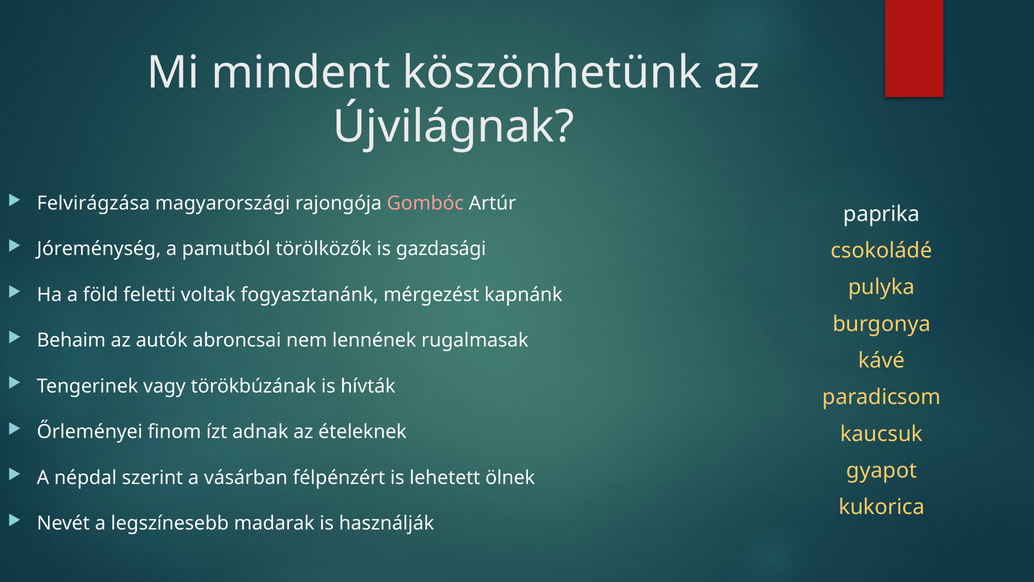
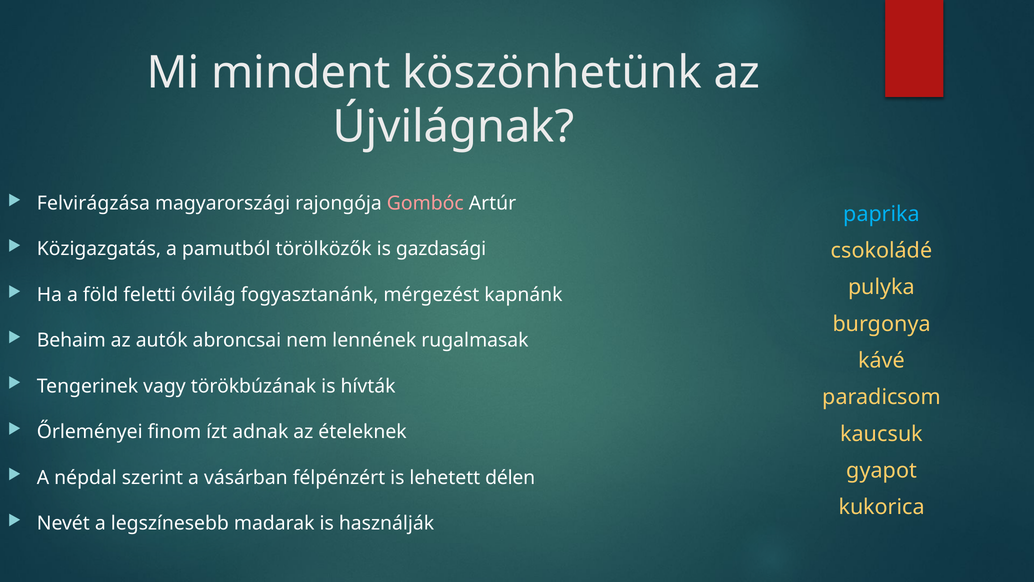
paprika colour: white -> light blue
Jóreménység: Jóreménység -> Közigazgatás
voltak: voltak -> óvilág
ölnek: ölnek -> délen
